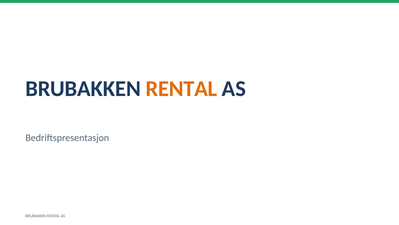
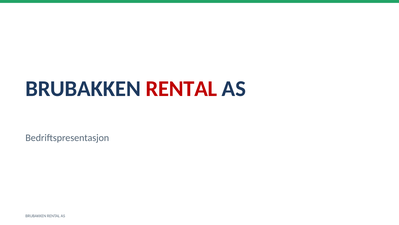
RENTAL at (181, 88) colour: orange -> red
